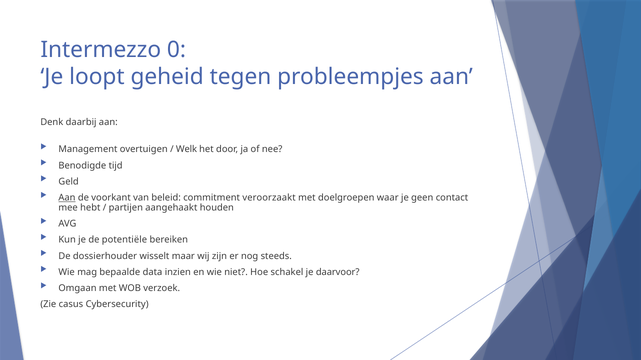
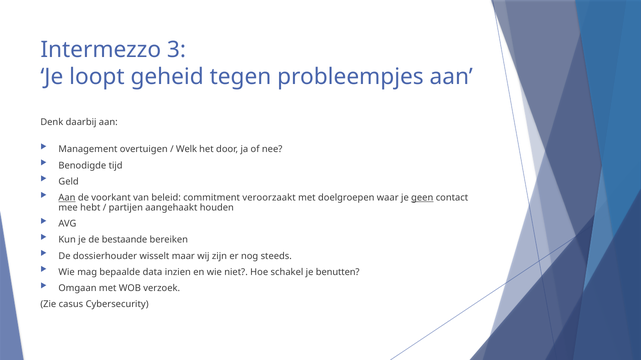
0: 0 -> 3
geen underline: none -> present
potentiële: potentiële -> bestaande
daarvoor: daarvoor -> benutten
